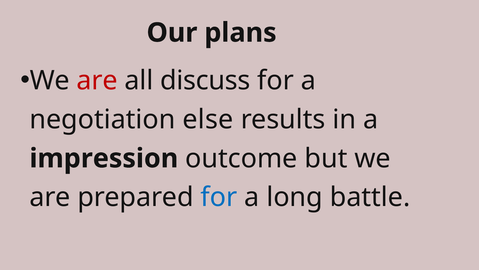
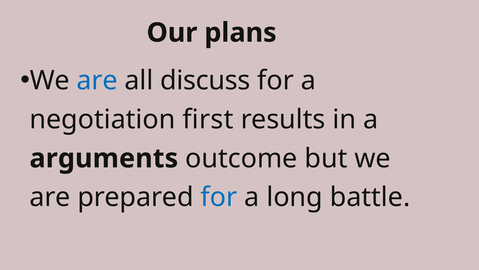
are at (97, 81) colour: red -> blue
else: else -> first
impression: impression -> arguments
